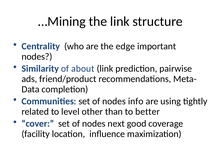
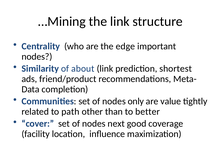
pairwise: pairwise -> shortest
info: info -> only
using: using -> value
level: level -> path
